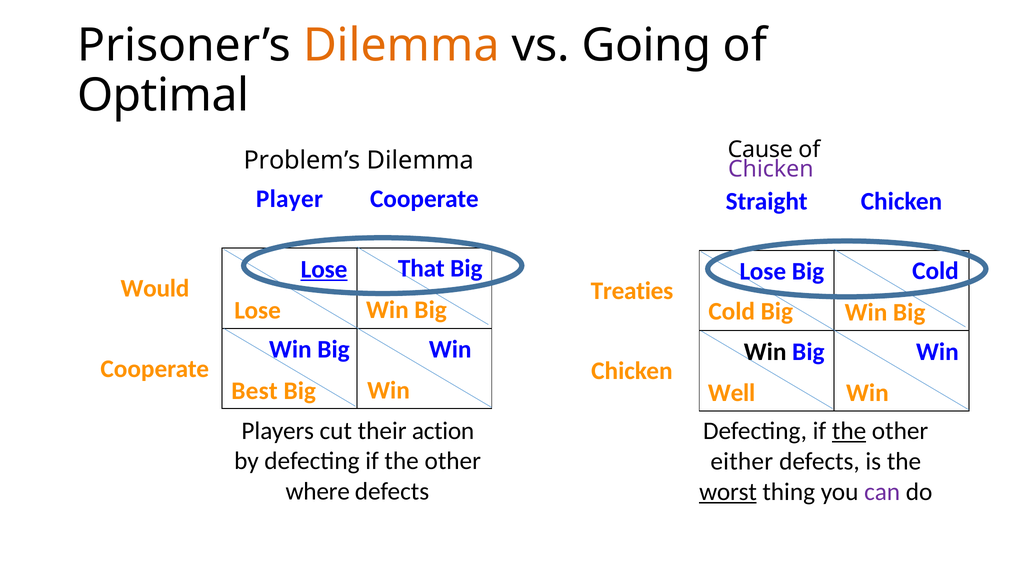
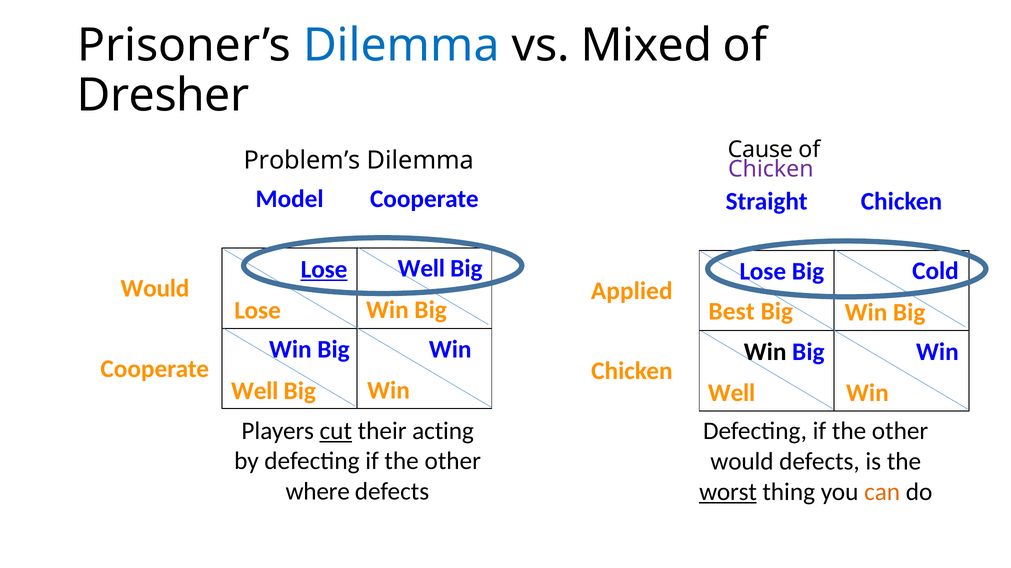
Dilemma at (401, 45) colour: orange -> blue
Going: Going -> Mixed
Optimal: Optimal -> Dresher
Player: Player -> Model
That at (421, 269): That -> Well
Treaties: Treaties -> Applied
Cold at (732, 312): Cold -> Best
Best at (255, 391): Best -> Well
cut underline: none -> present
action: action -> acting
the at (849, 432) underline: present -> none
either at (742, 462): either -> would
can colour: purple -> orange
